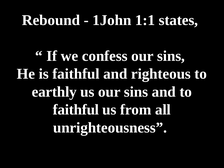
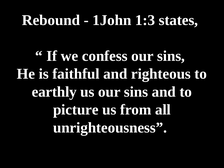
1:1: 1:1 -> 1:3
faithful at (76, 110): faithful -> picture
